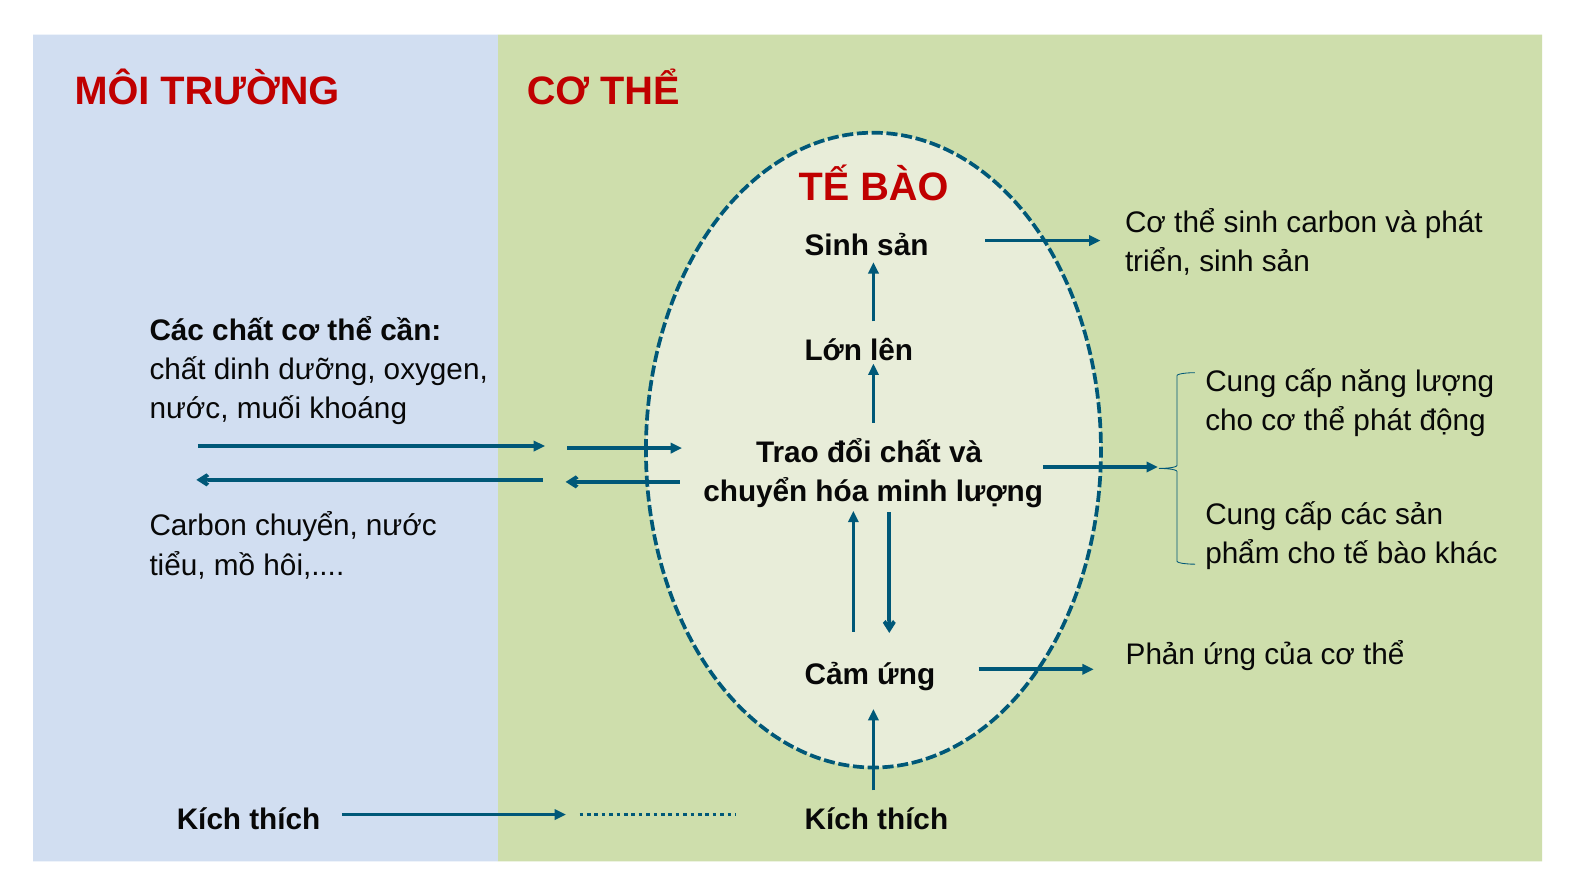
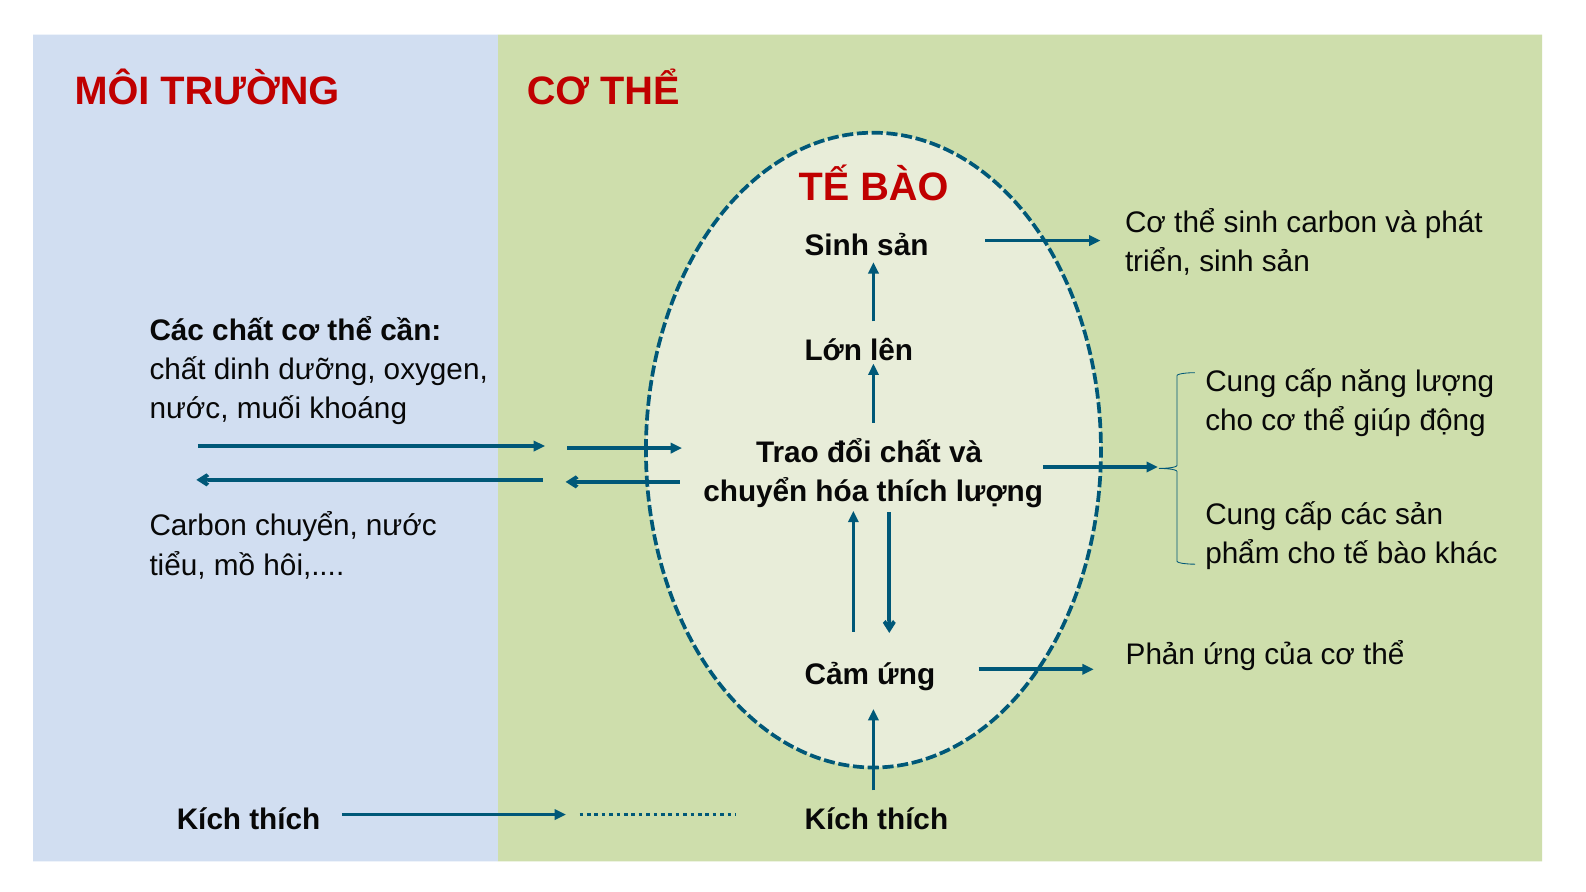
thể phát: phát -> giúp
hóa minh: minh -> thích
